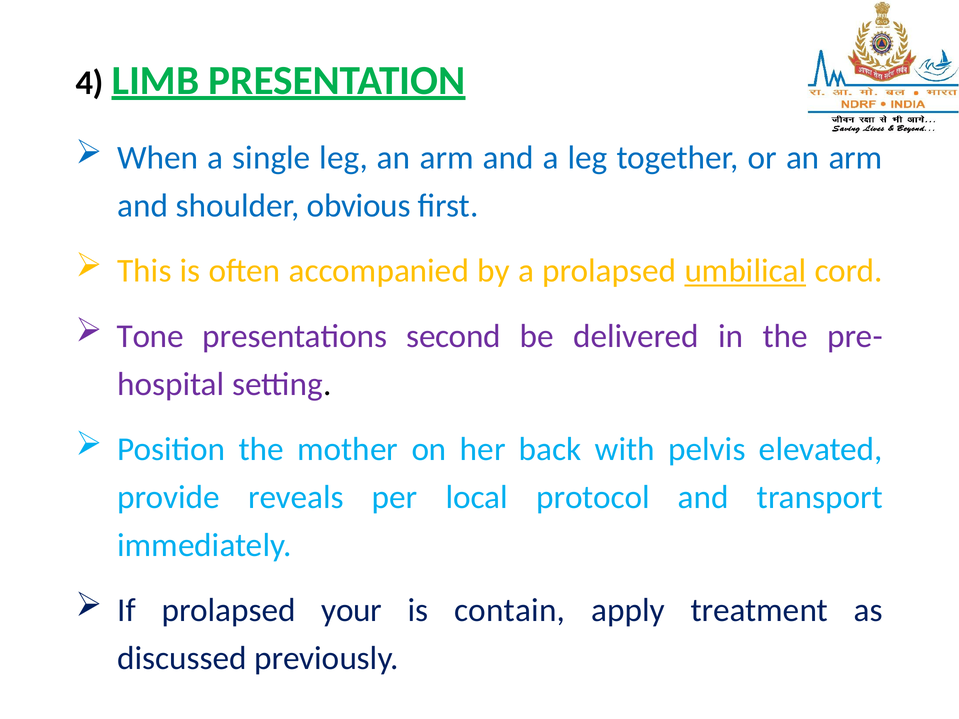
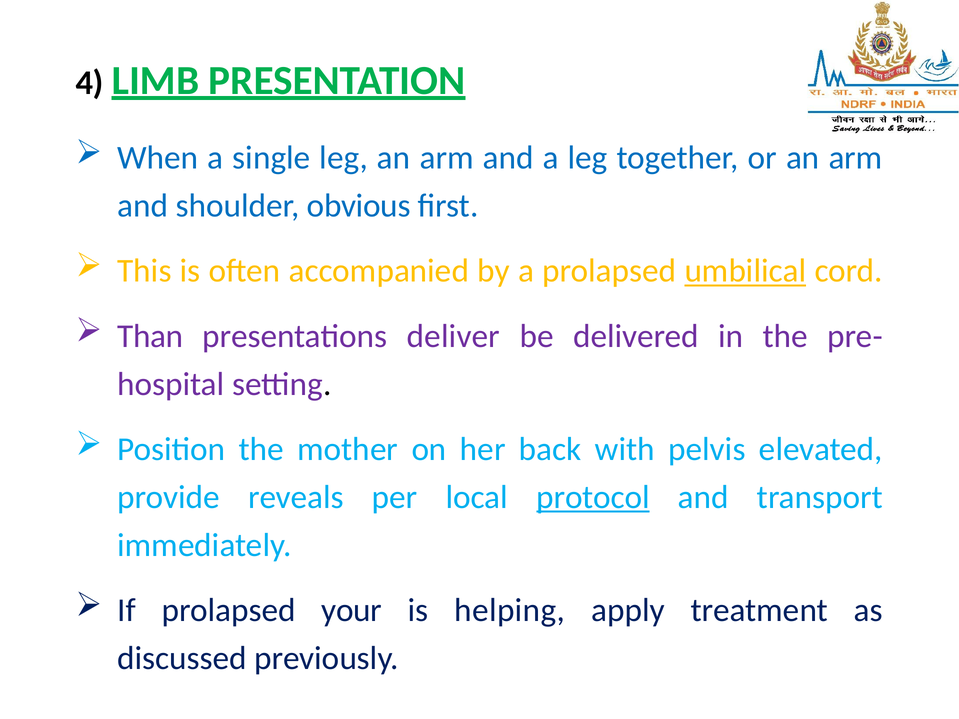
Tone: Tone -> Than
second: second -> deliver
protocol underline: none -> present
contain: contain -> helping
